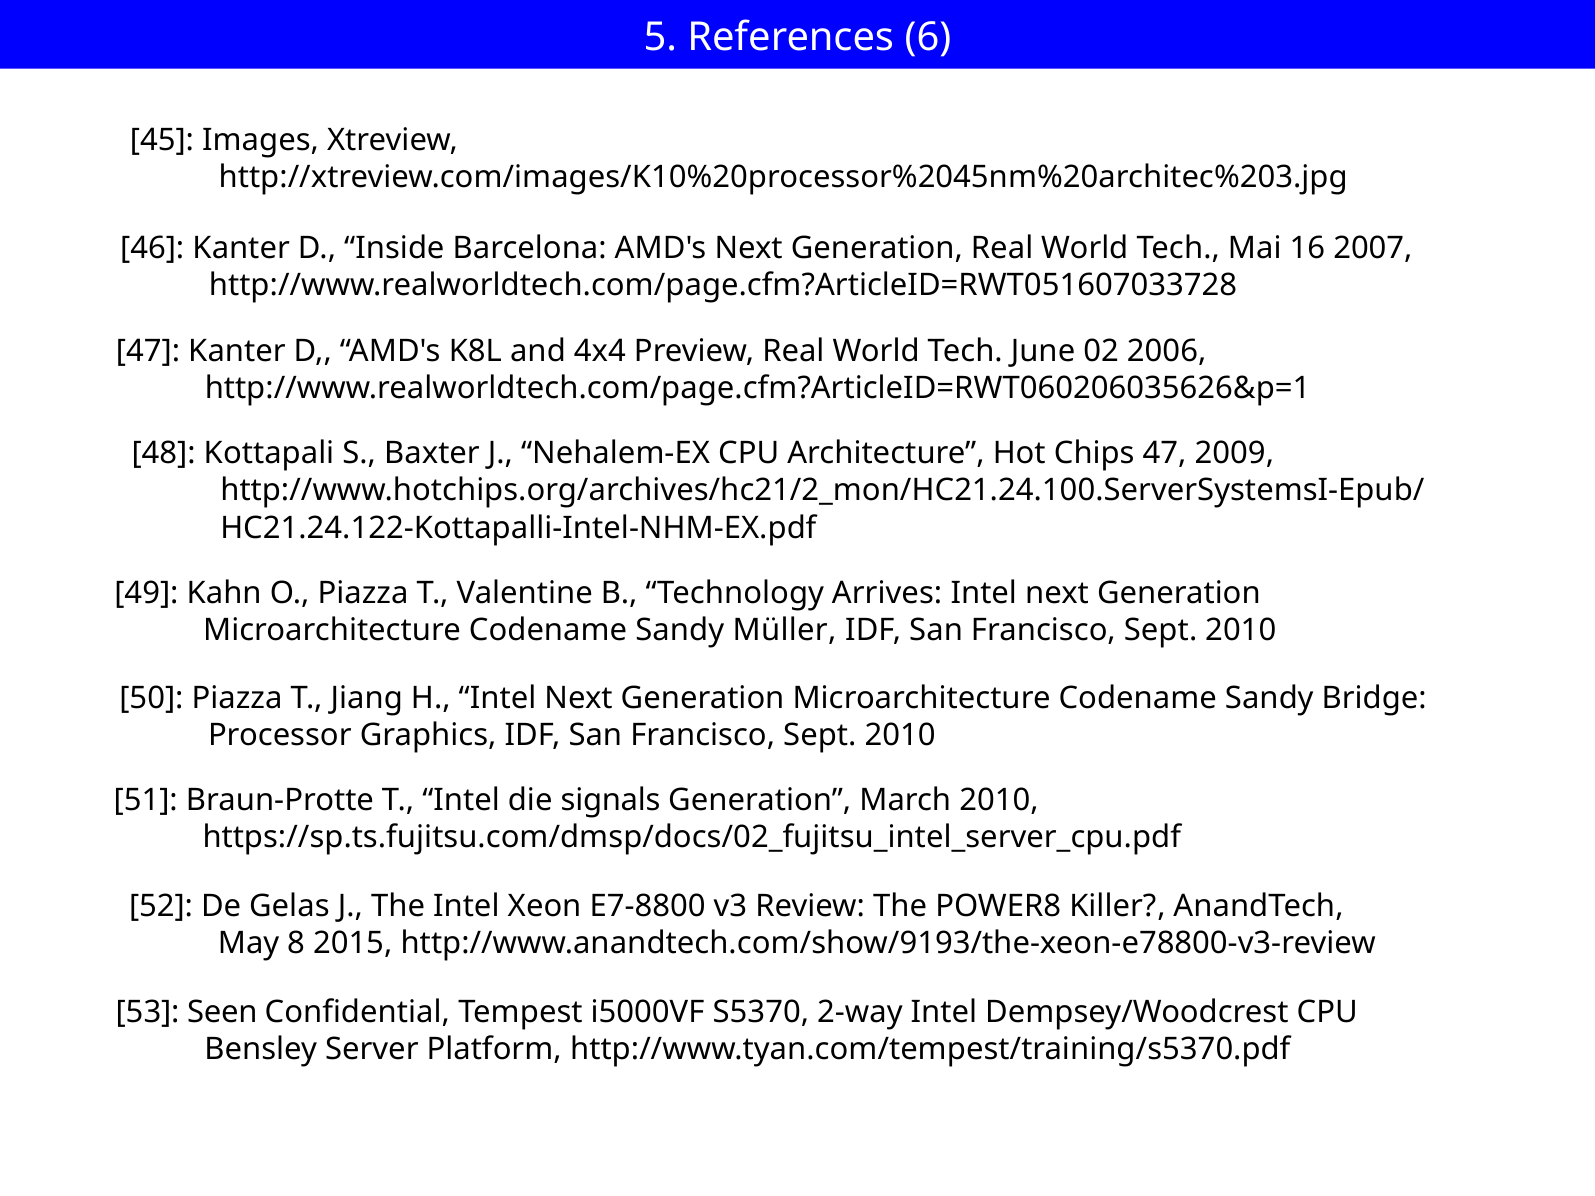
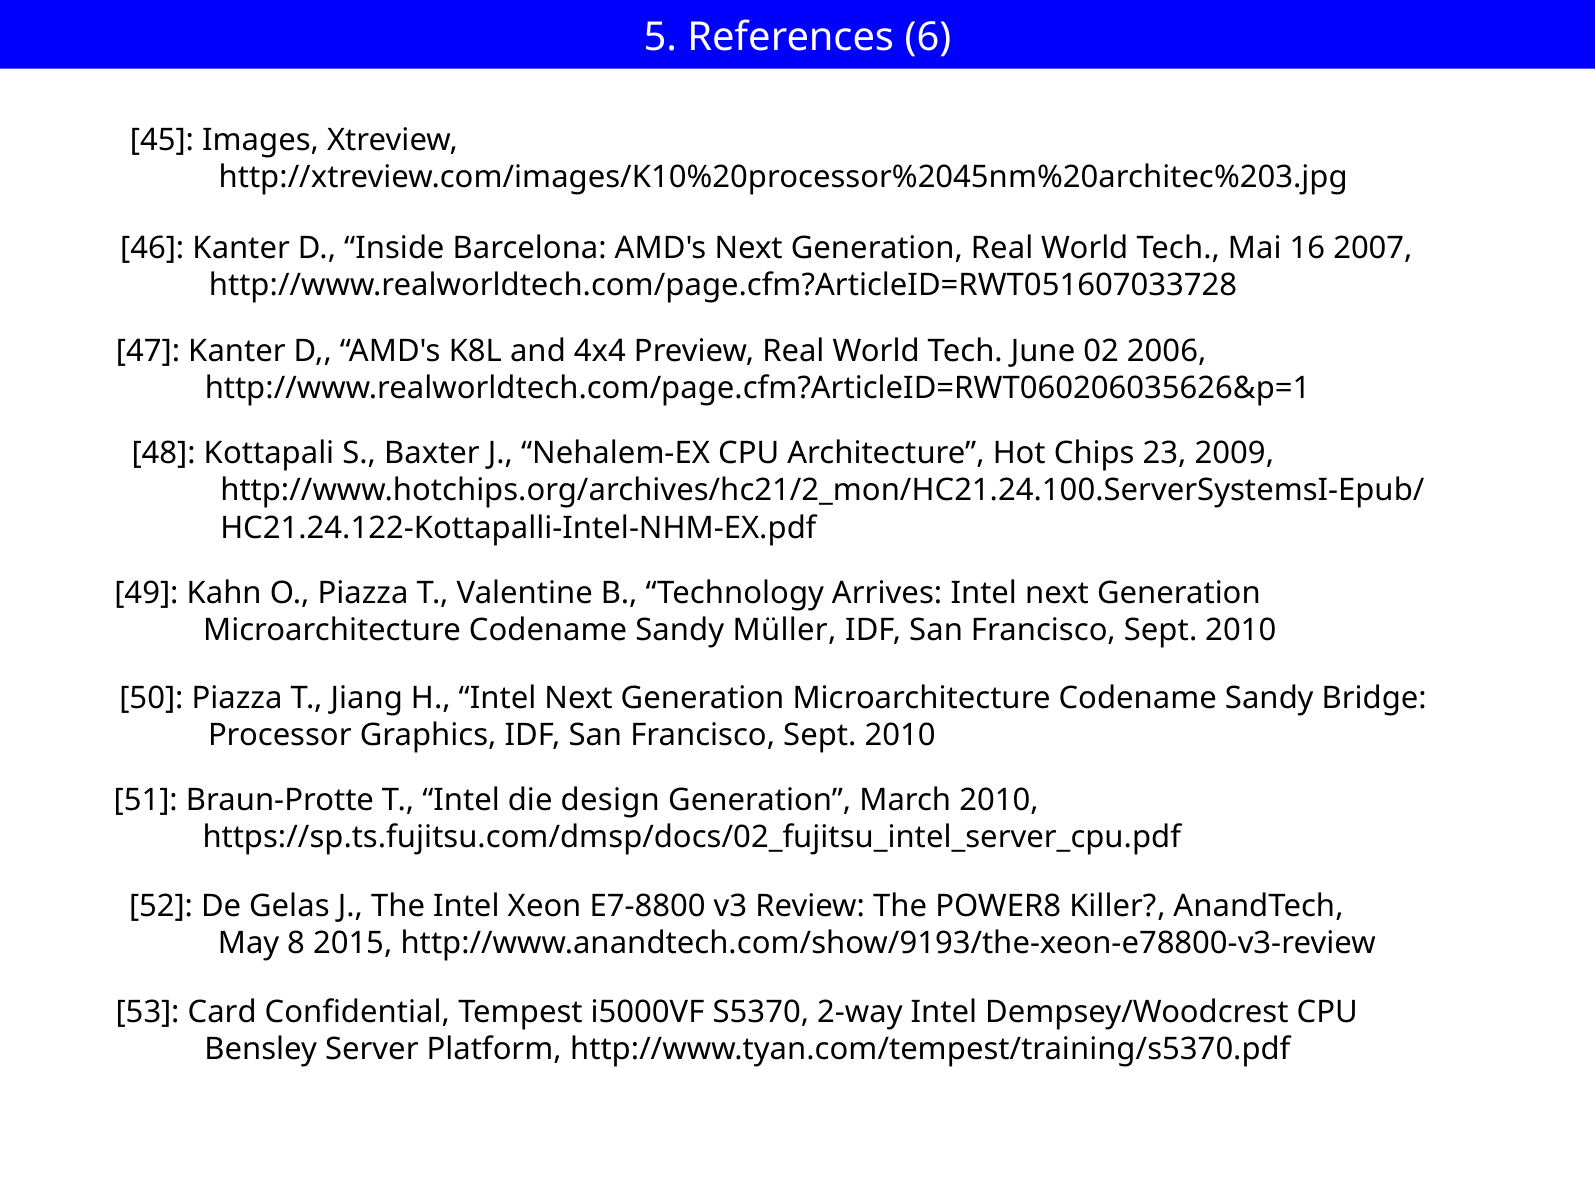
Chips 47: 47 -> 23
signals: signals -> design
Seen: Seen -> Card
